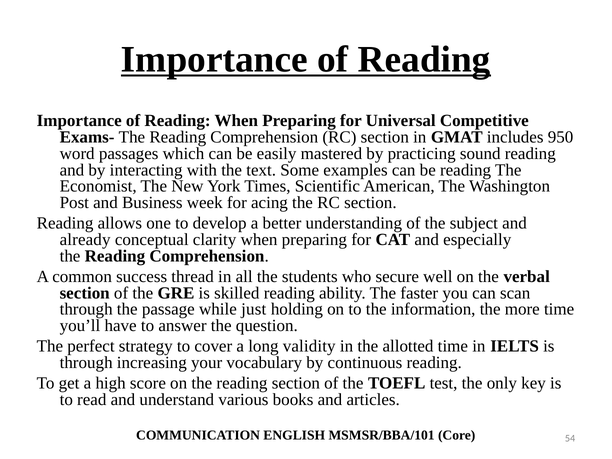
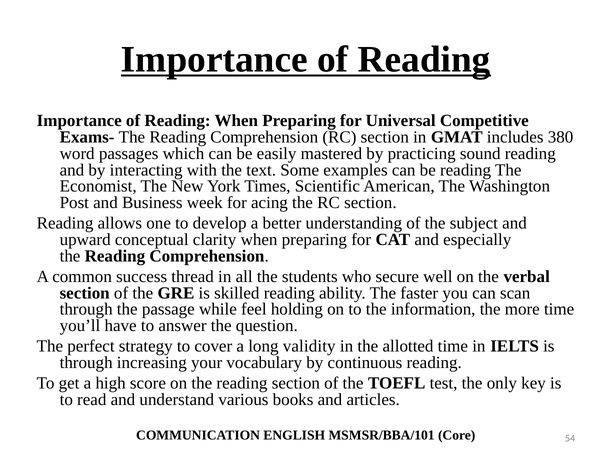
950: 950 -> 380
already: already -> upward
just: just -> feel
